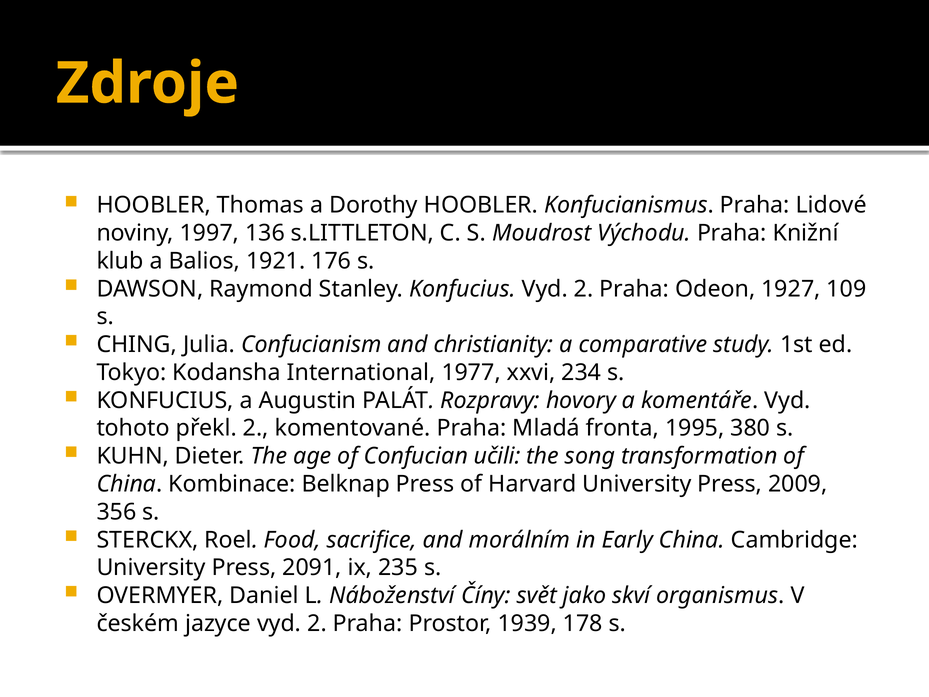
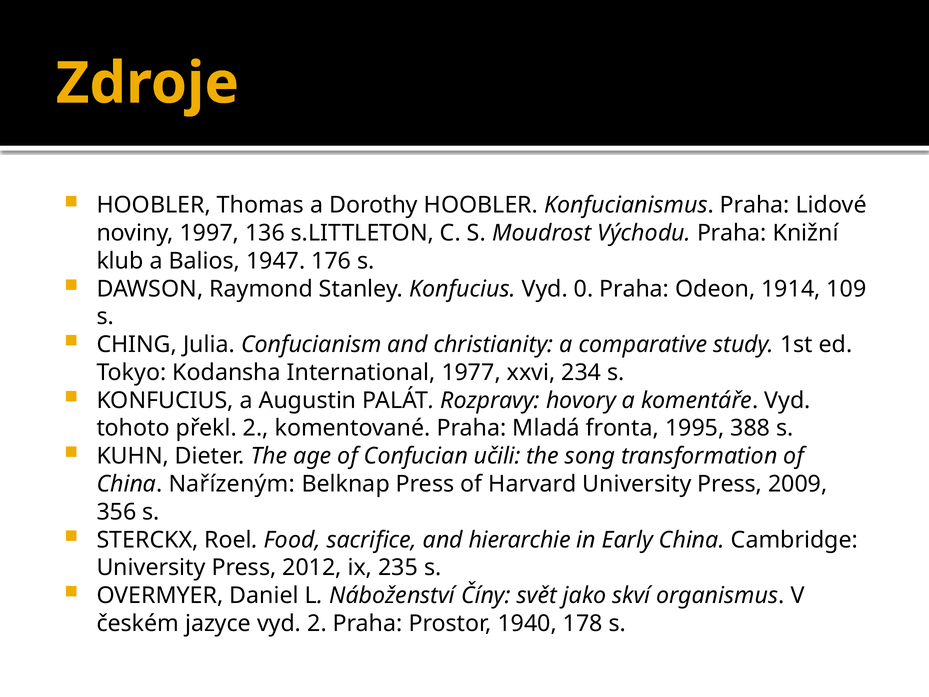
1921: 1921 -> 1947
Konfucius Vyd 2: 2 -> 0
1927: 1927 -> 1914
380: 380 -> 388
Kombinace: Kombinace -> Nařízeným
morálním: morálním -> hierarchie
2091: 2091 -> 2012
1939: 1939 -> 1940
